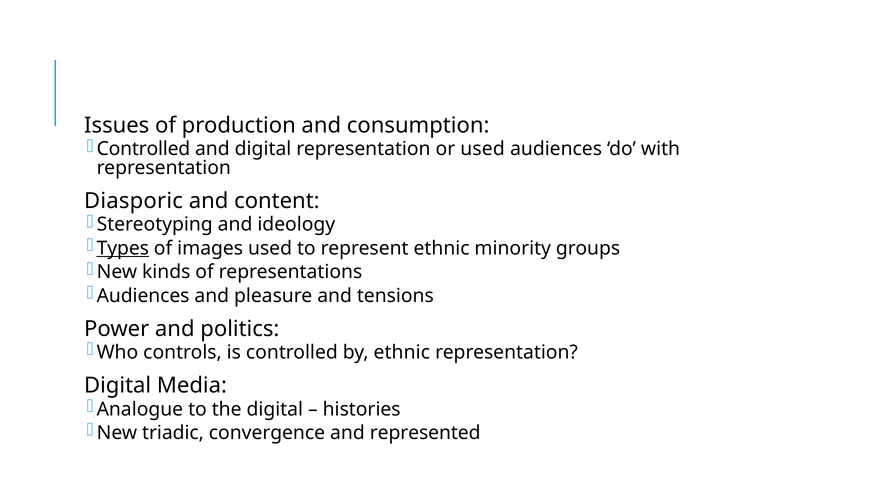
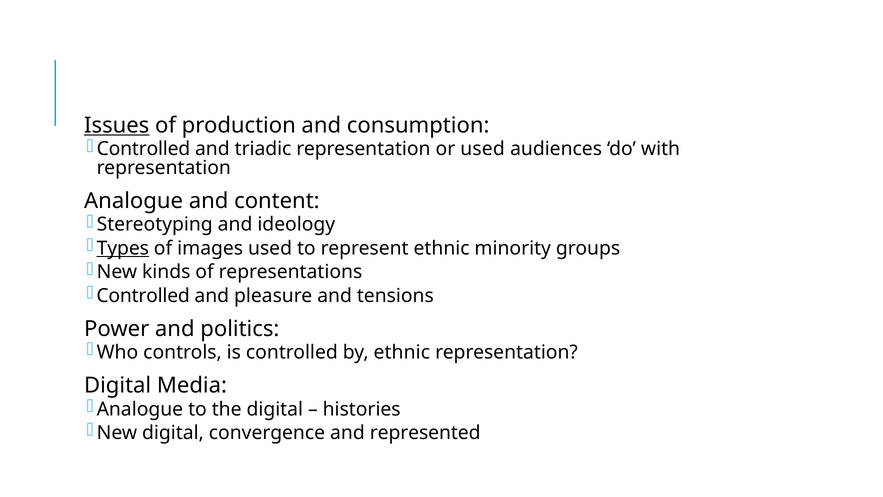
Issues underline: none -> present
and digital: digital -> triadic
Diasporic at (133, 201): Diasporic -> Analogue
Audiences at (143, 296): Audiences -> Controlled
New triadic: triadic -> digital
